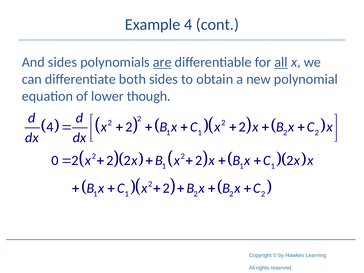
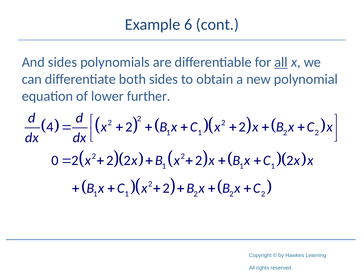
Example 4: 4 -> 6
are underline: present -> none
though: though -> further
